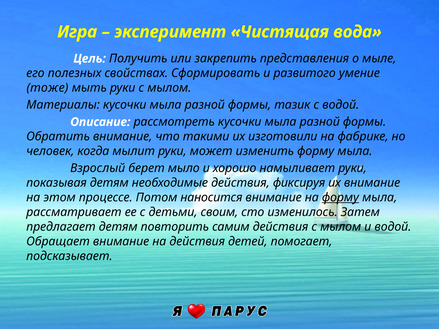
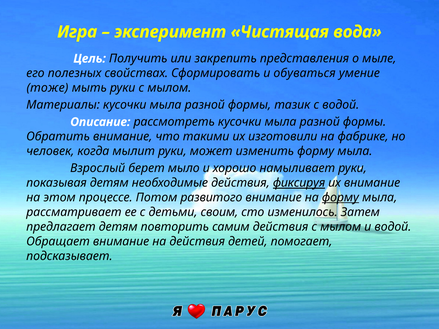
развитого: развитого -> обуваться
фиксируя underline: none -> present
наносится: наносится -> развитого
